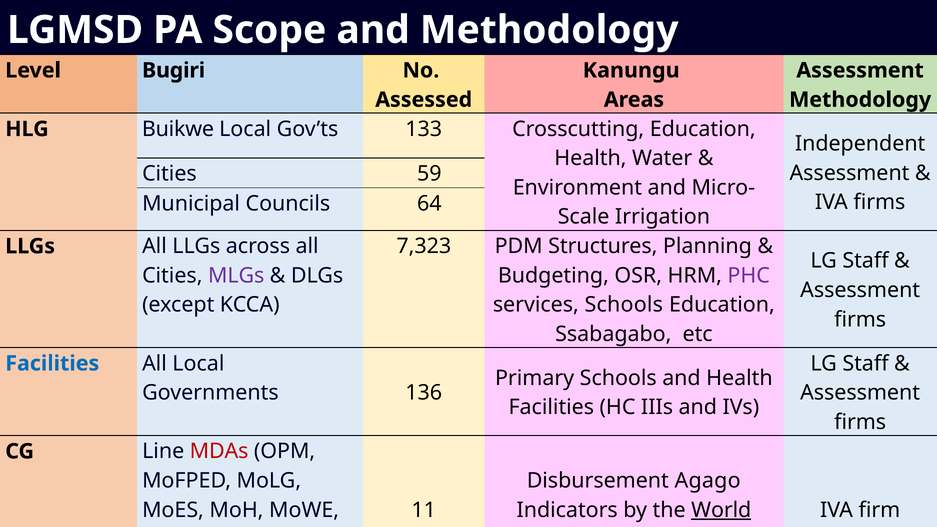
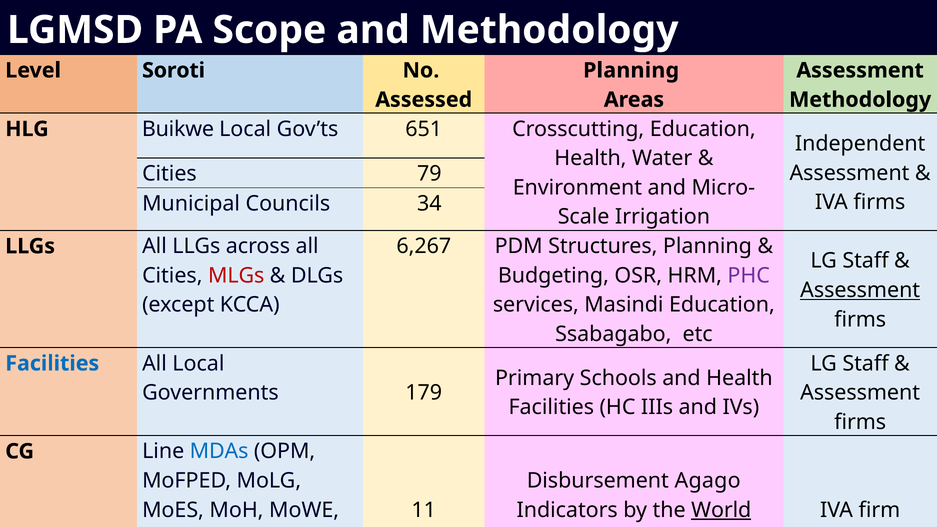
Bugiri: Bugiri -> Soroti
Kanungu at (631, 70): Kanungu -> Planning
133: 133 -> 651
59: 59 -> 79
64: 64 -> 34
7,323: 7,323 -> 6,267
MLGs colour: purple -> red
Assessment at (860, 290) underline: none -> present
services Schools: Schools -> Masindi
136: 136 -> 179
MDAs colour: red -> blue
